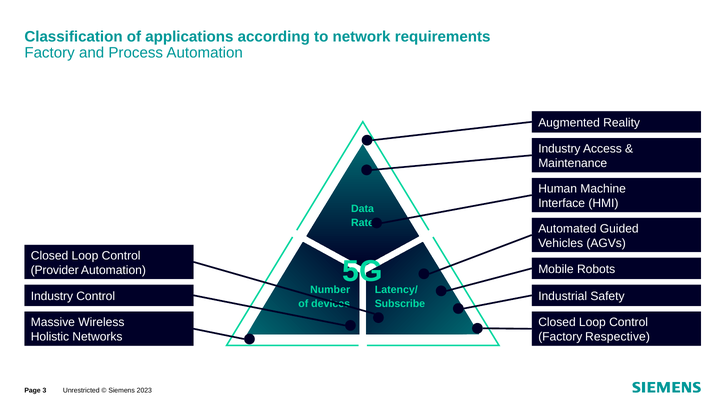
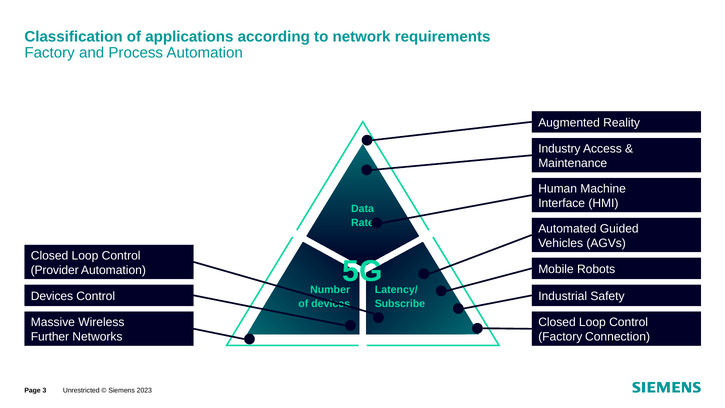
Industry at (52, 296): Industry -> Devices
Holistic: Holistic -> Further
Respective: Respective -> Connection
